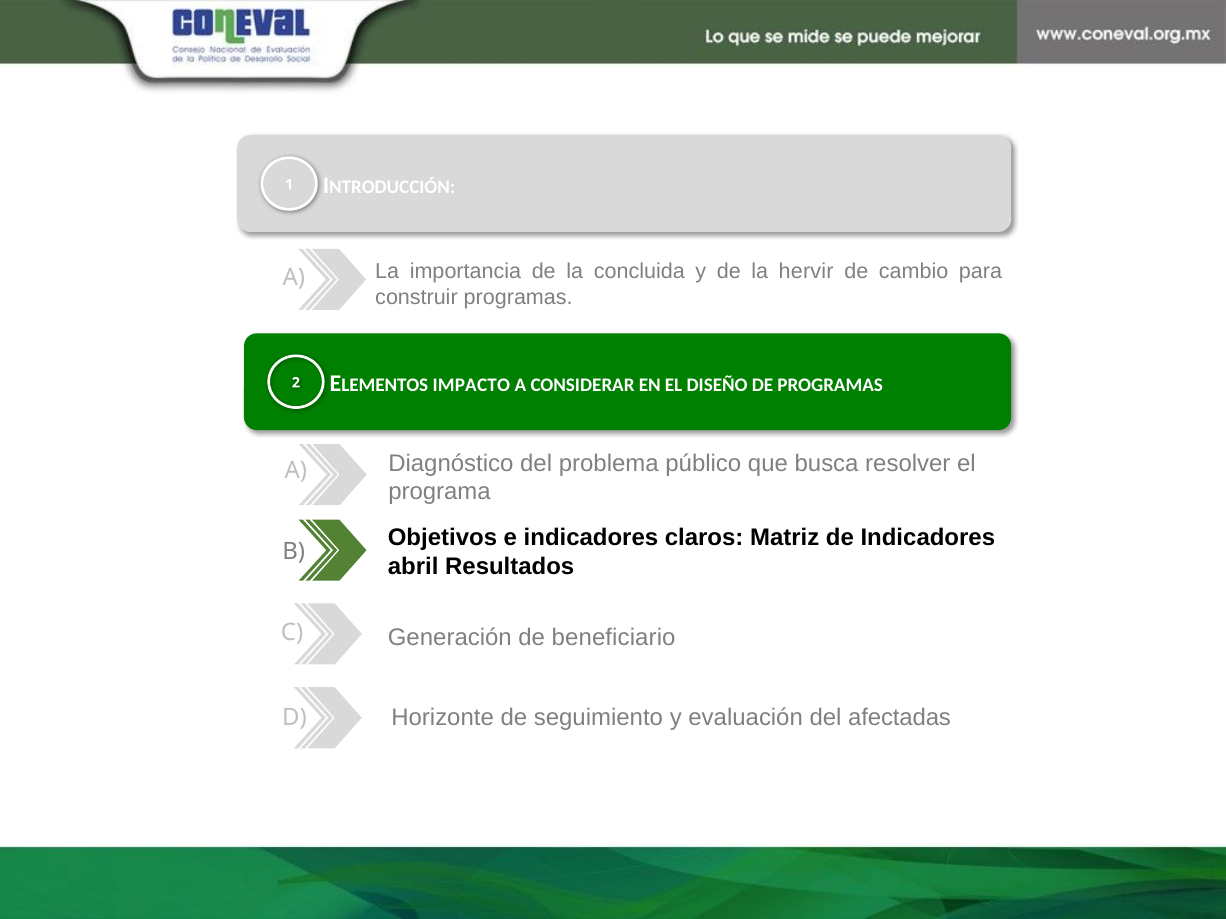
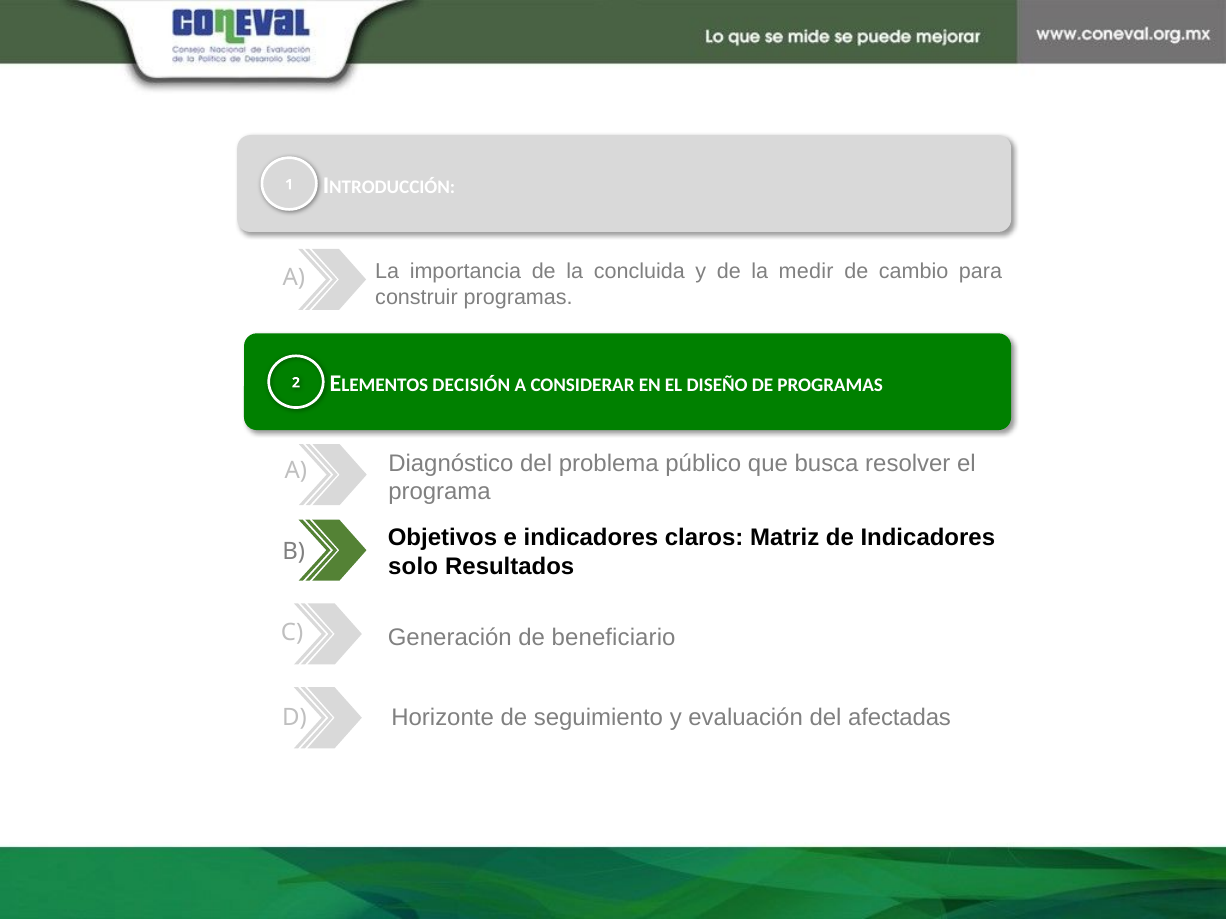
hervir: hervir -> medir
IMPACTO: IMPACTO -> DECISIÓN
abril: abril -> solo
